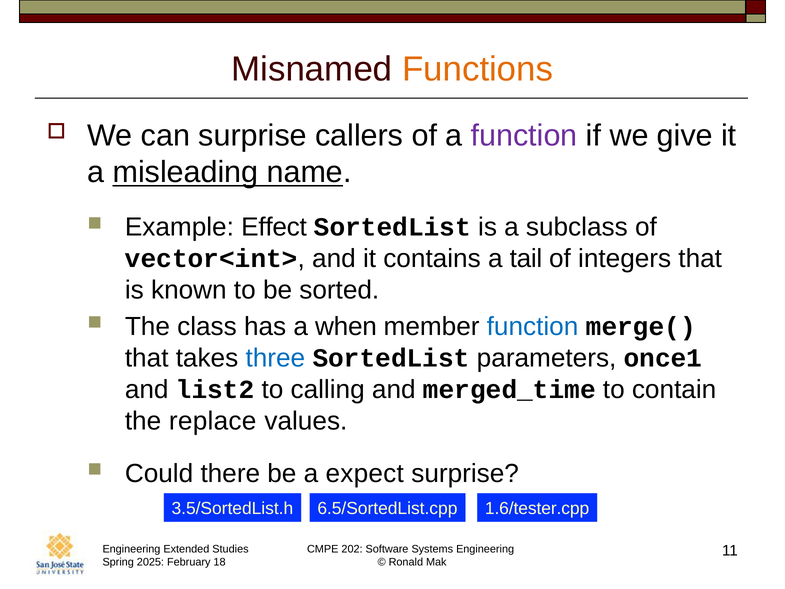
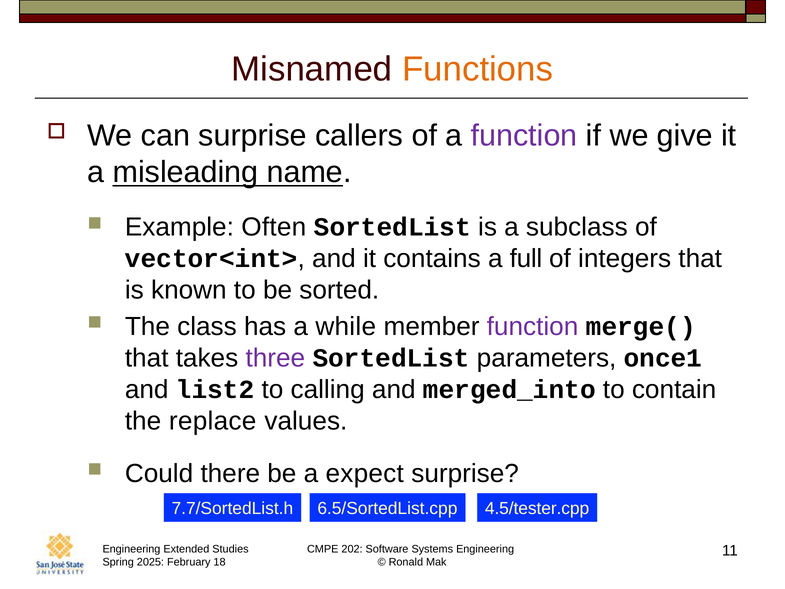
Effect: Effect -> Often
tail: tail -> full
when: when -> while
function at (533, 327) colour: blue -> purple
three colour: blue -> purple
merged_time: merged_time -> merged_into
3.5/SortedList.h: 3.5/SortedList.h -> 7.7/SortedList.h
1.6/tester.cpp: 1.6/tester.cpp -> 4.5/tester.cpp
